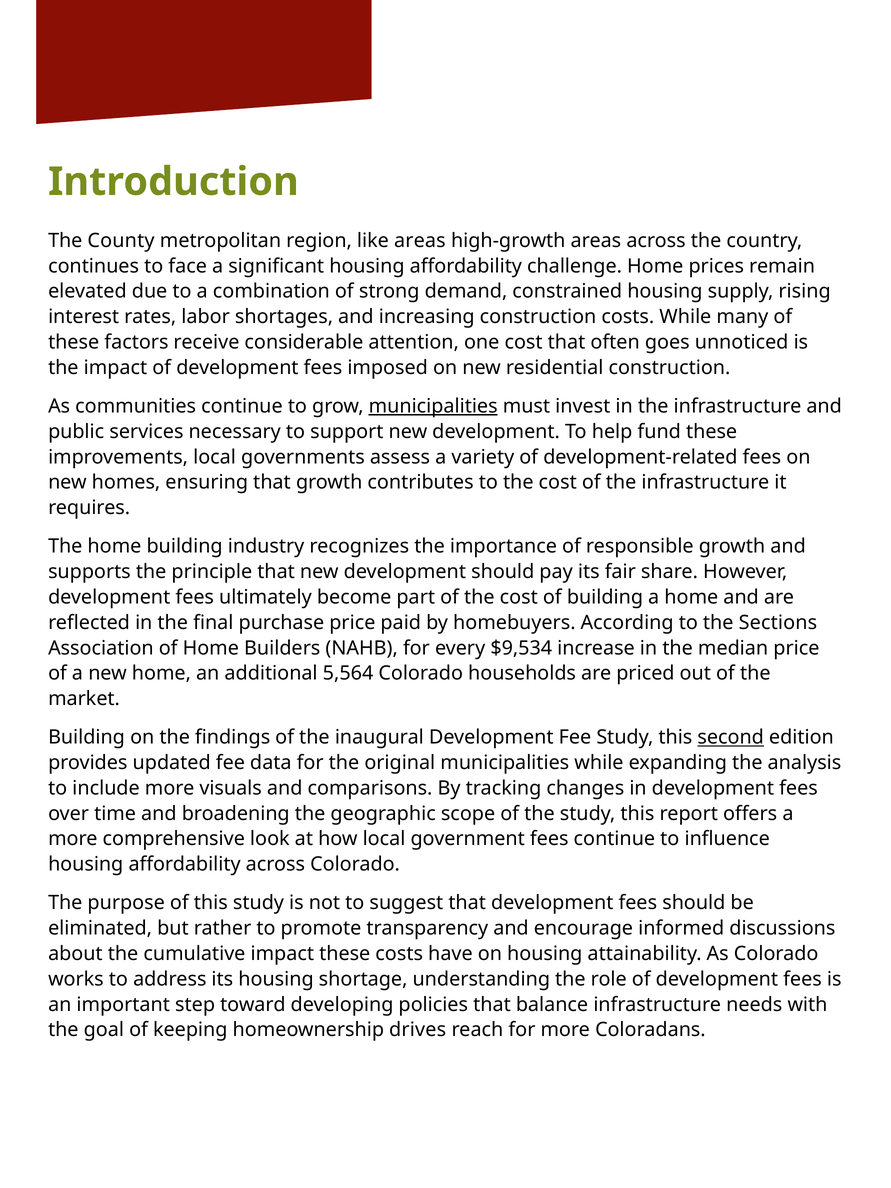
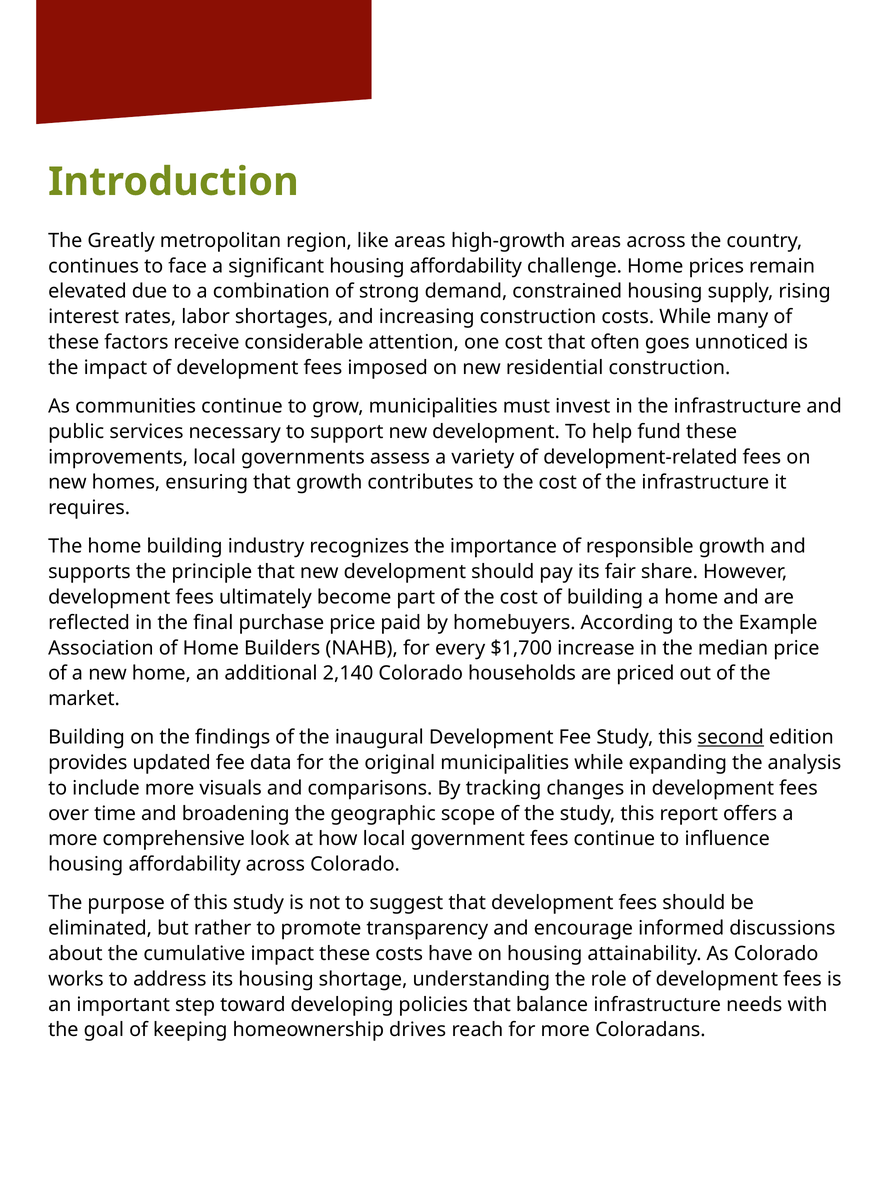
County: County -> Greatly
municipalities at (433, 406) underline: present -> none
Sections: Sections -> Example
$9,534: $9,534 -> $1,700
5,564: 5,564 -> 2,140
